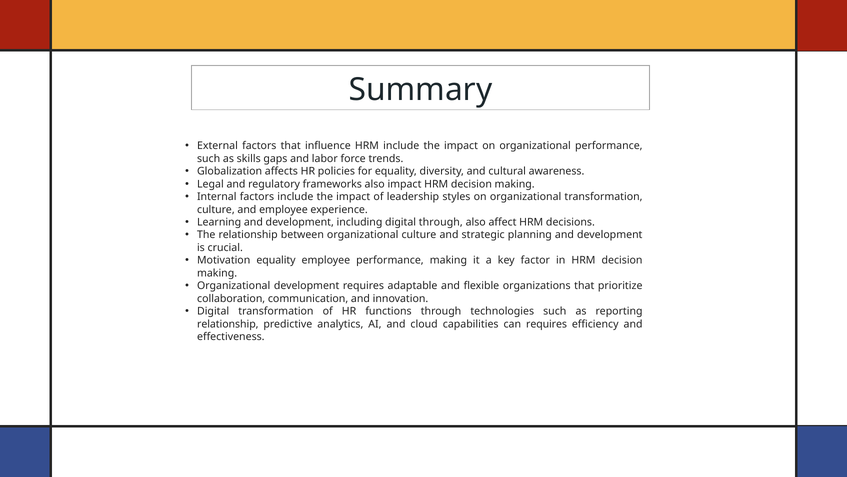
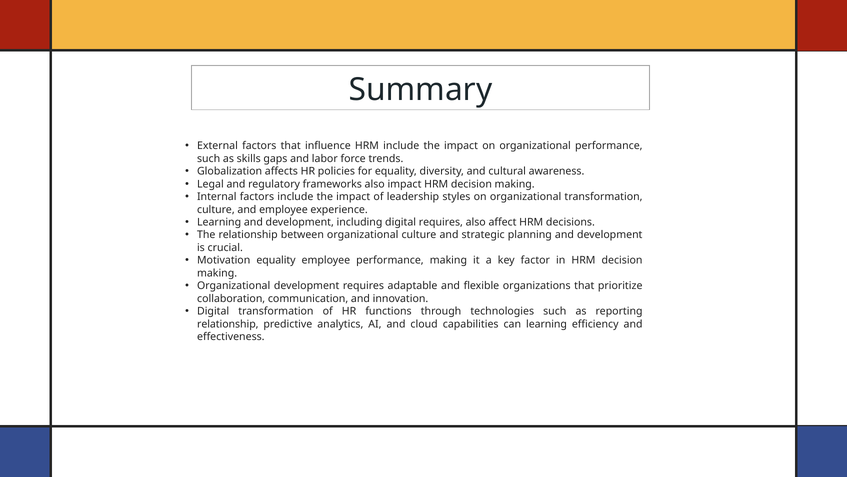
digital through: through -> requires
can requires: requires -> learning
